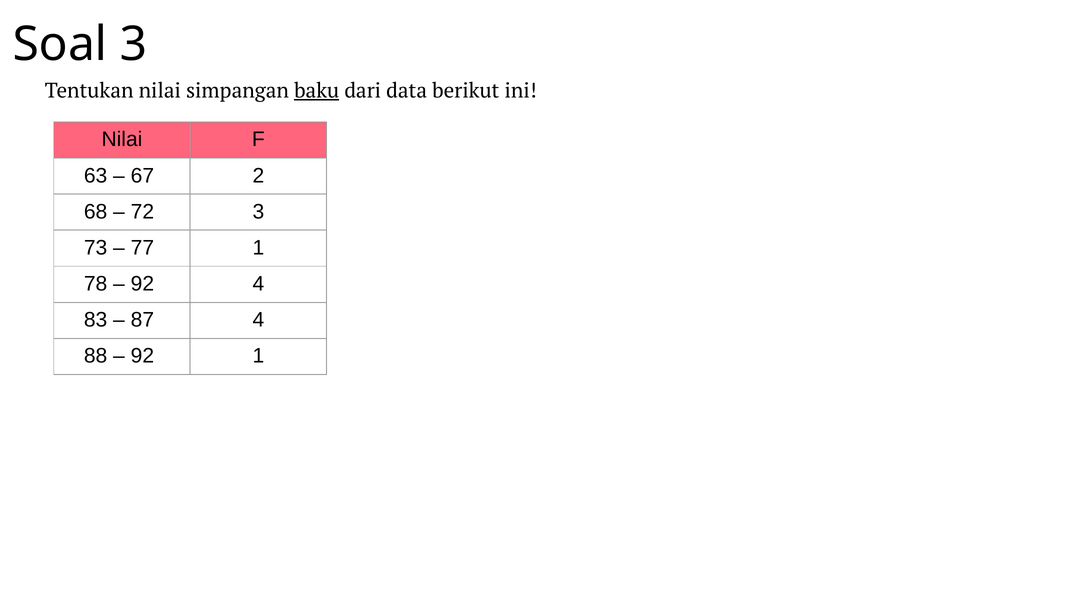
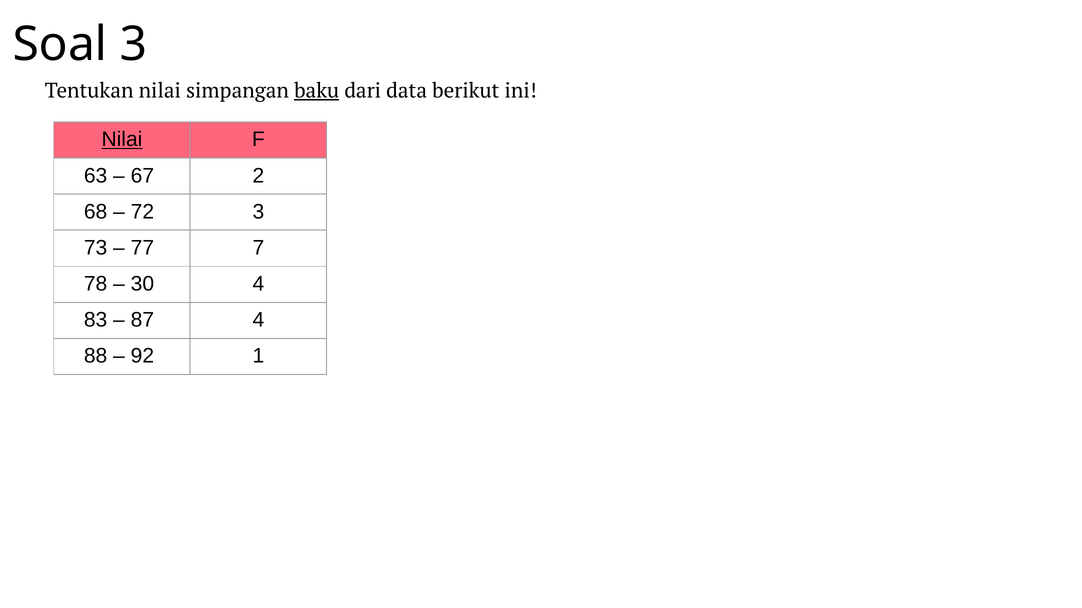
Nilai at (122, 140) underline: none -> present
77 1: 1 -> 7
92 at (142, 284): 92 -> 30
